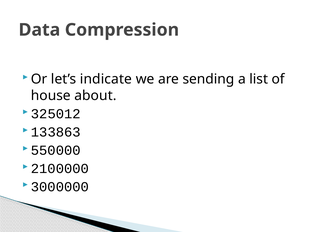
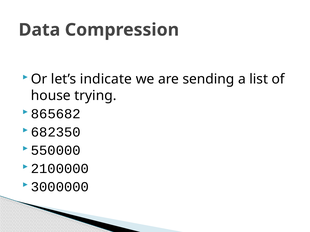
about: about -> trying
325012: 325012 -> 865682
133863: 133863 -> 682350
